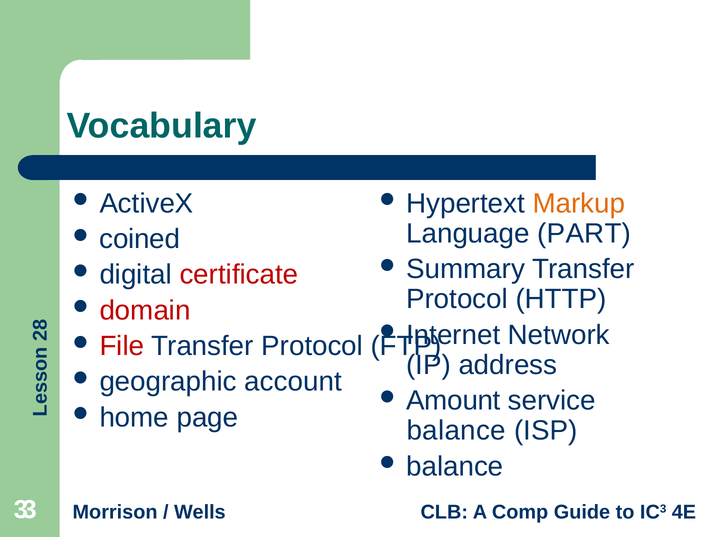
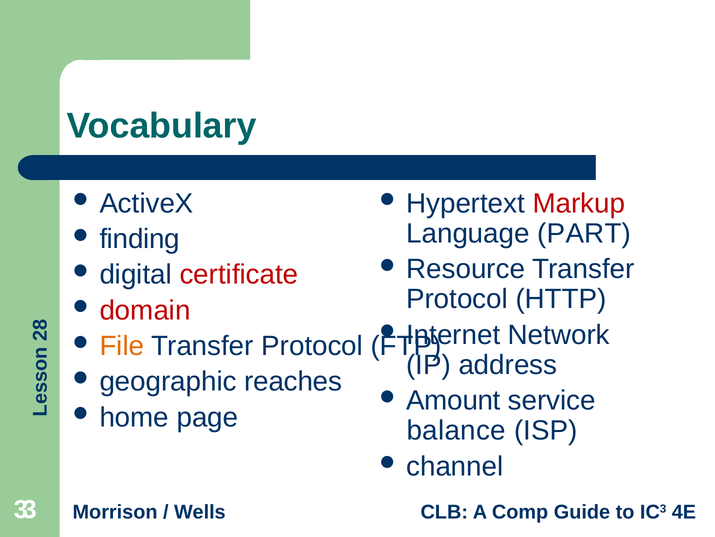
Markup colour: orange -> red
coined: coined -> finding
Summary: Summary -> Resource
File colour: red -> orange
account: account -> reaches
balance at (455, 466): balance -> channel
